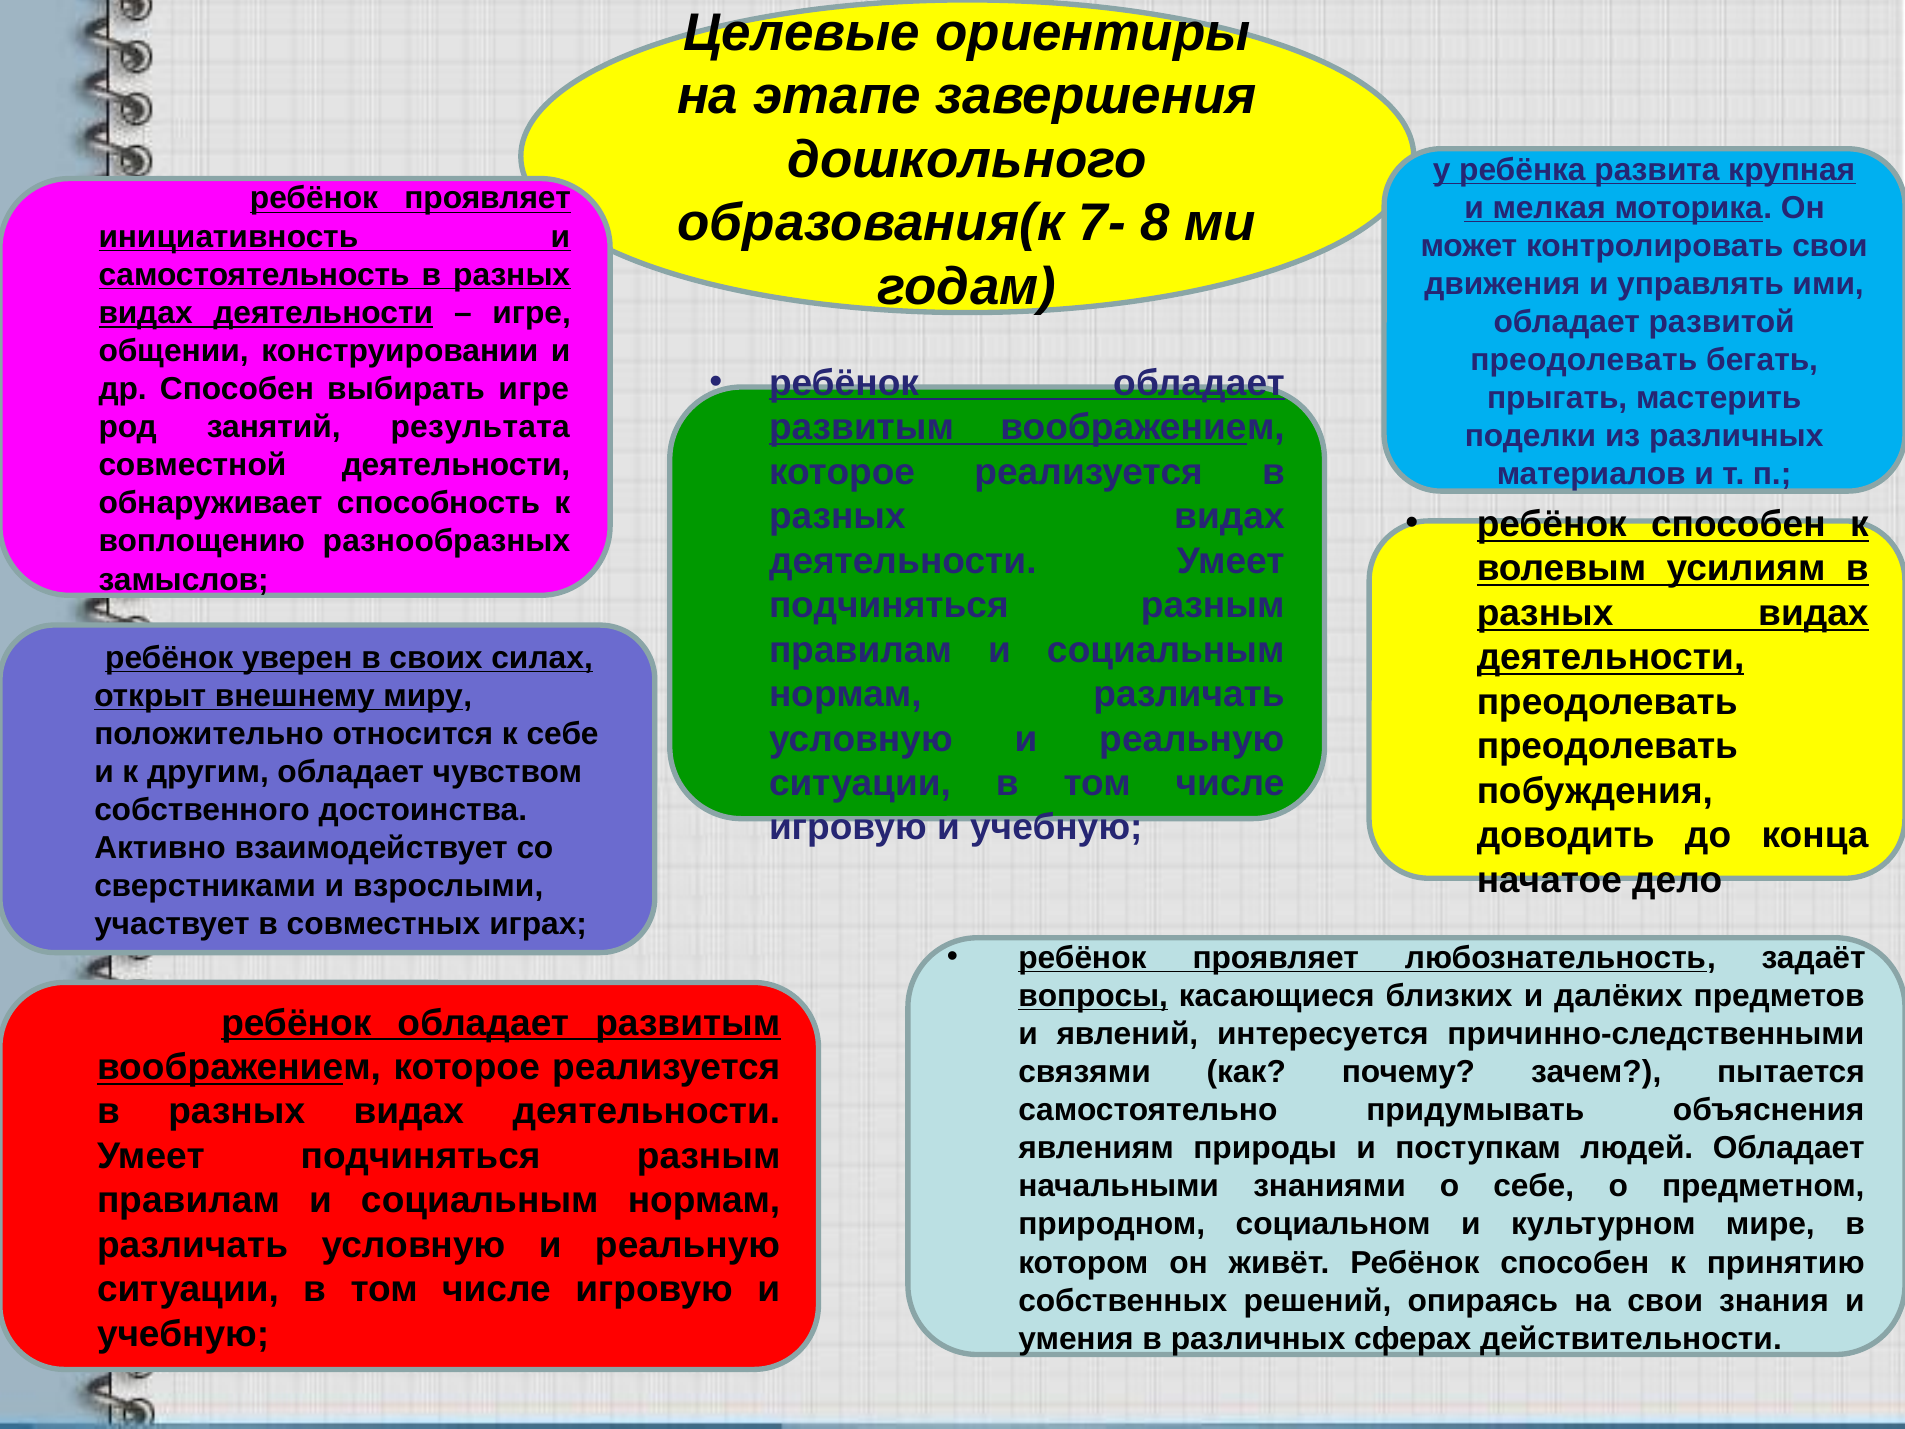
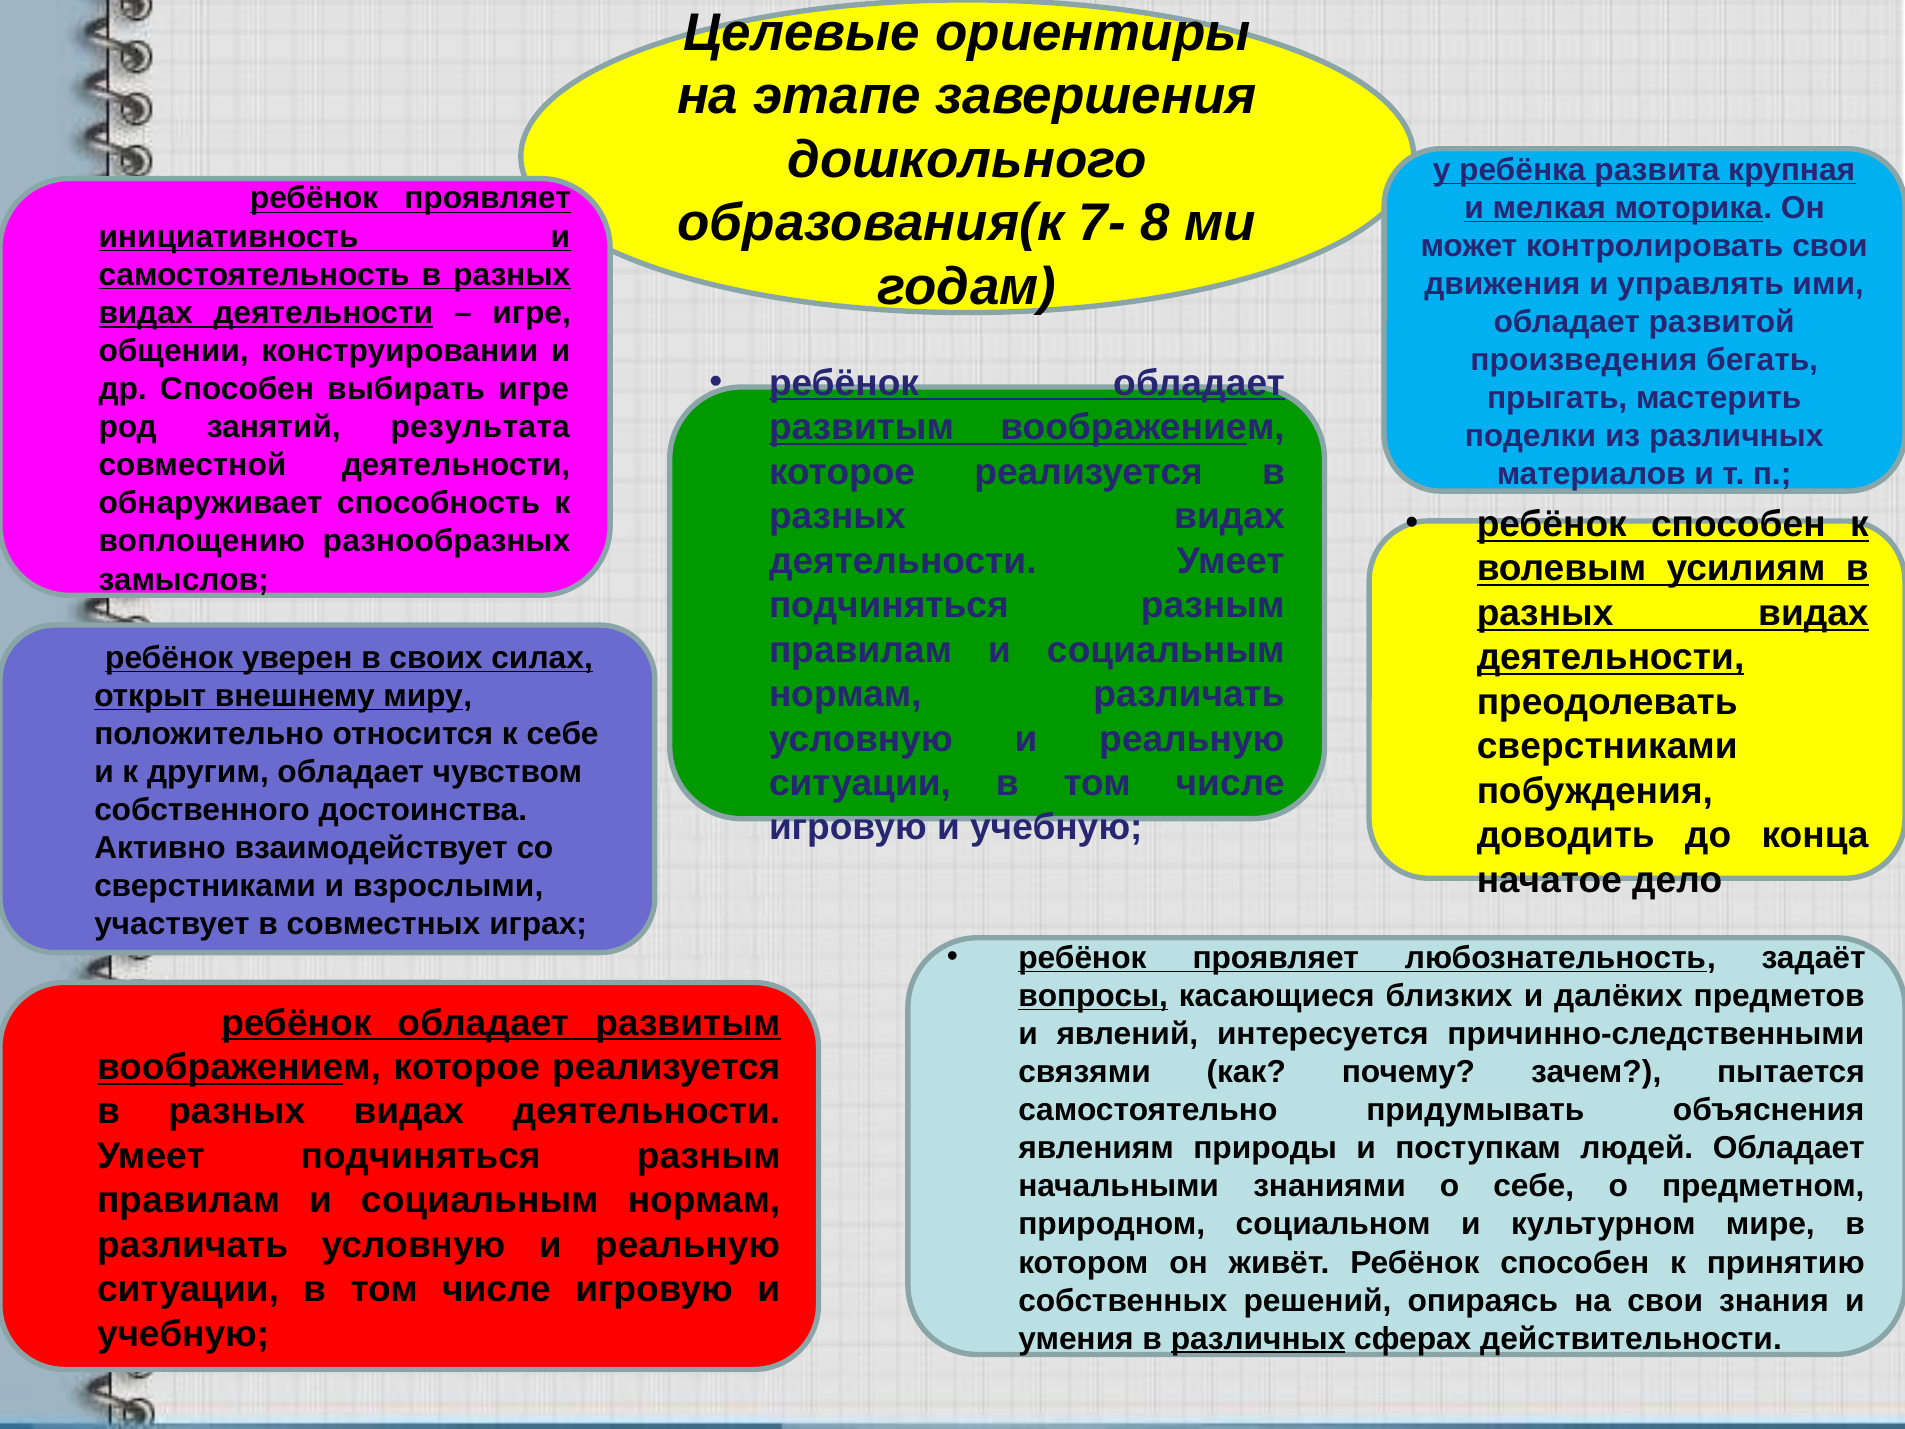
преодолевать at (1584, 360): преодолевать -> произведения
преодолевать at (1607, 746): преодолевать -> сверстниками
различных at (1258, 1339) underline: none -> present
